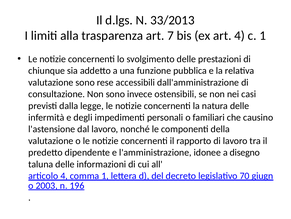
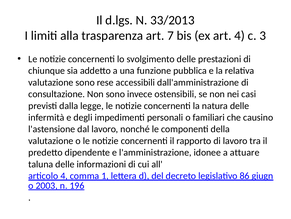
c 1: 1 -> 3
disegno: disegno -> attuare
70: 70 -> 86
